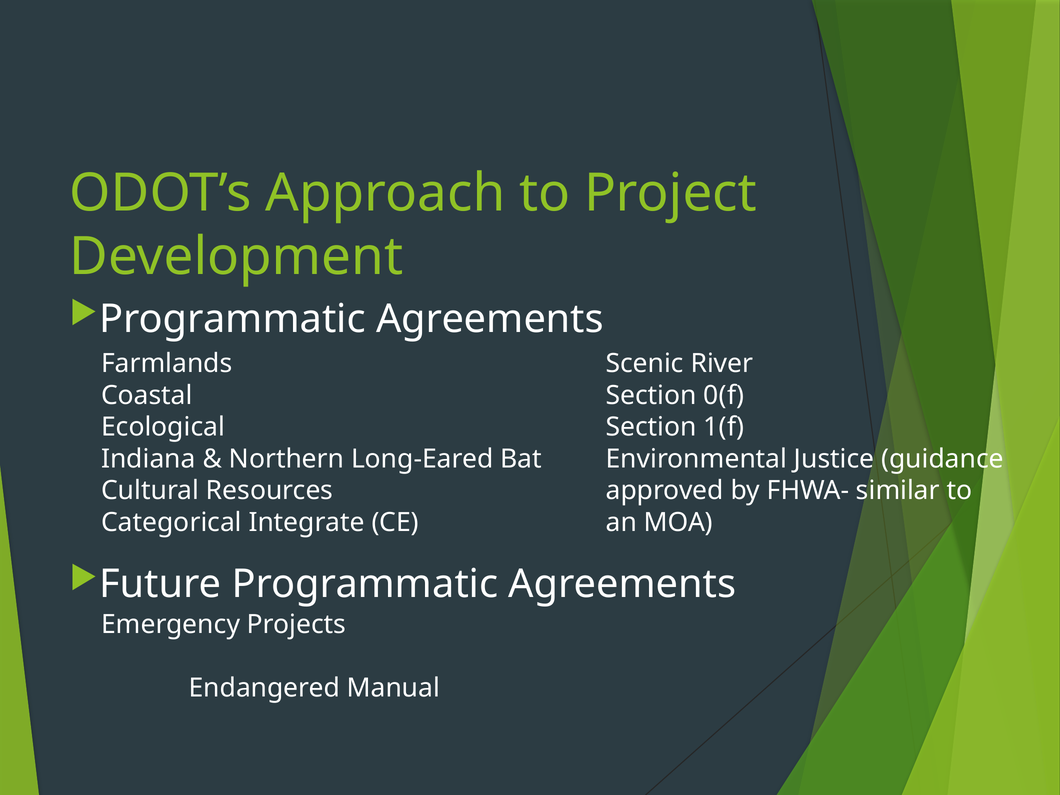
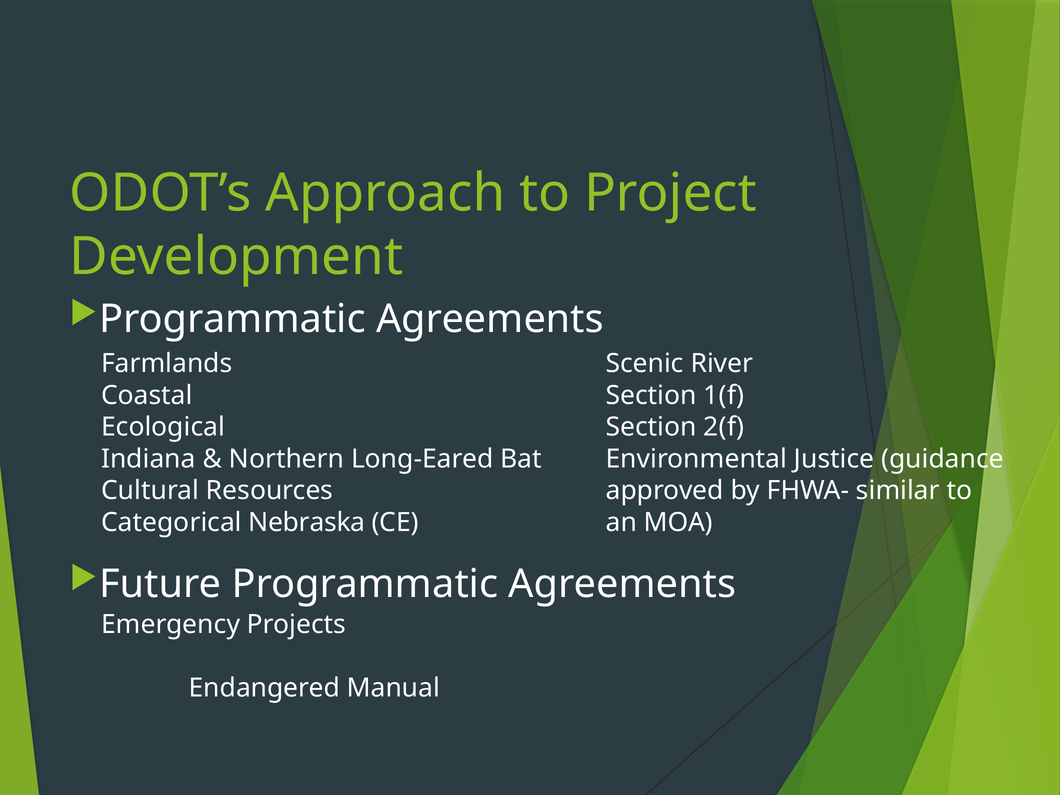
0(f: 0(f -> 1(f
1(f: 1(f -> 2(f
Integrate: Integrate -> Nebraska
